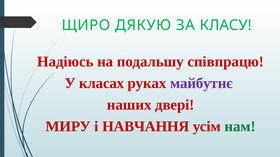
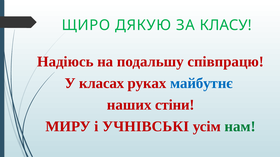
майбутнє colour: purple -> blue
двері: двері -> стіни
НАВЧАННЯ: НАВЧАННЯ -> УЧНІВСЬКІ
